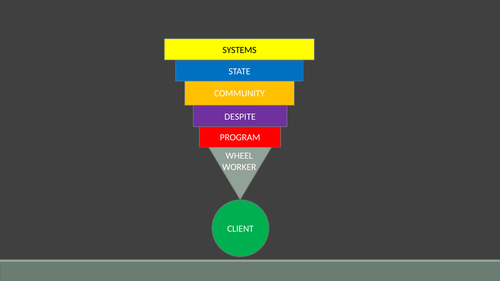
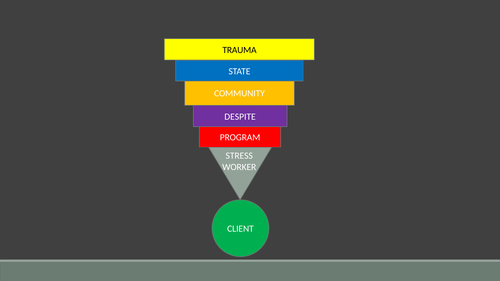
SYSTEMS: SYSTEMS -> TRAUMA
WHEEL: WHEEL -> STRESS
